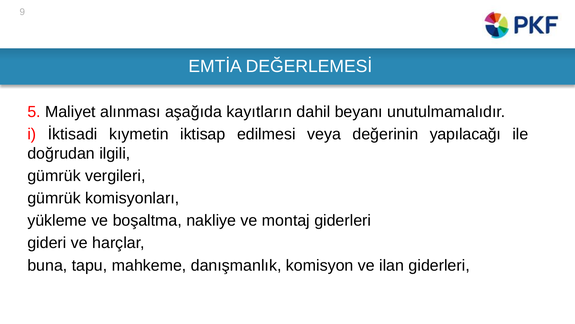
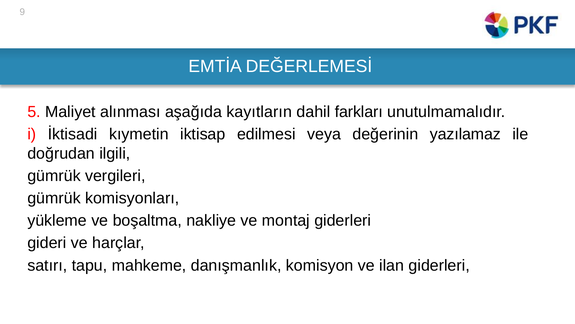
beyanı: beyanı -> farkları
yapılacağı: yapılacağı -> yazılamaz
buna: buna -> satırı
